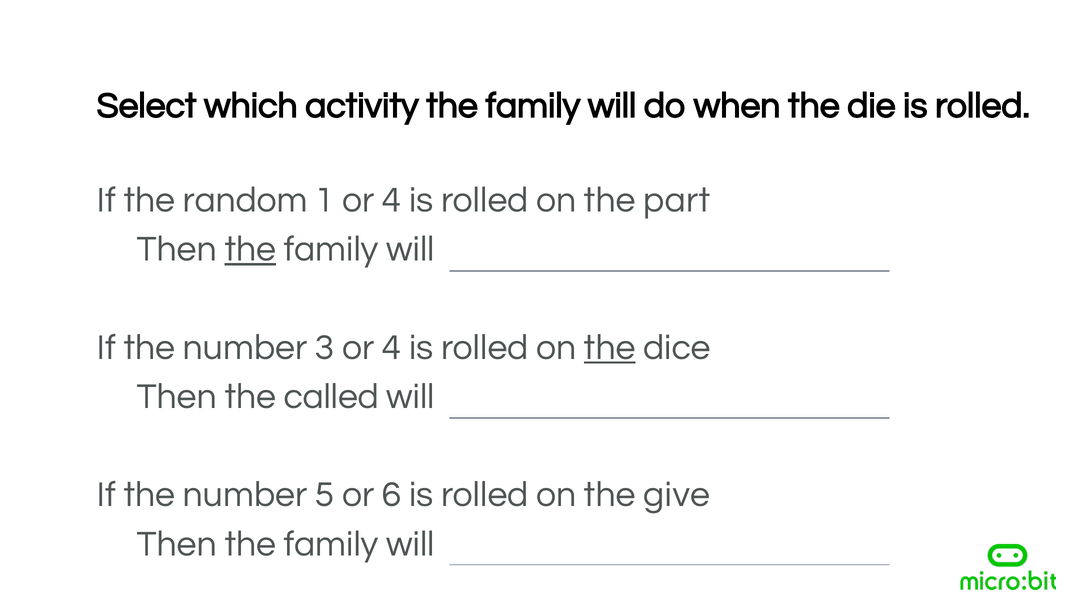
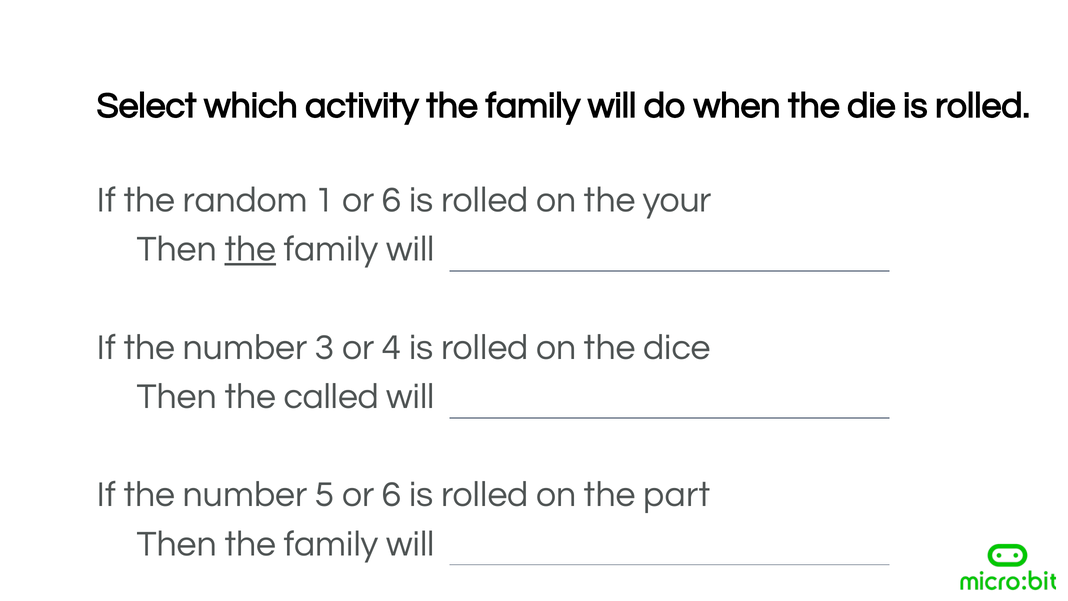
1 or 4: 4 -> 6
part: part -> your
the at (610, 347) underline: present -> none
give: give -> part
